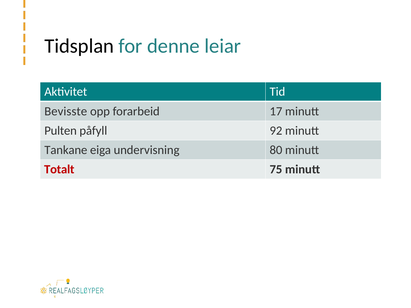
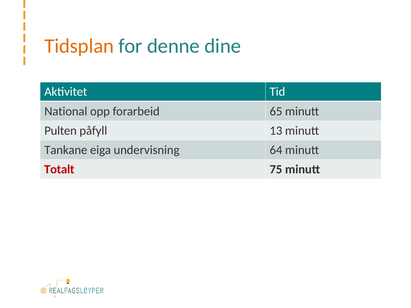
Tidsplan colour: black -> orange
leiar: leiar -> dine
Bevisste: Bevisste -> National
17: 17 -> 65
92: 92 -> 13
80: 80 -> 64
